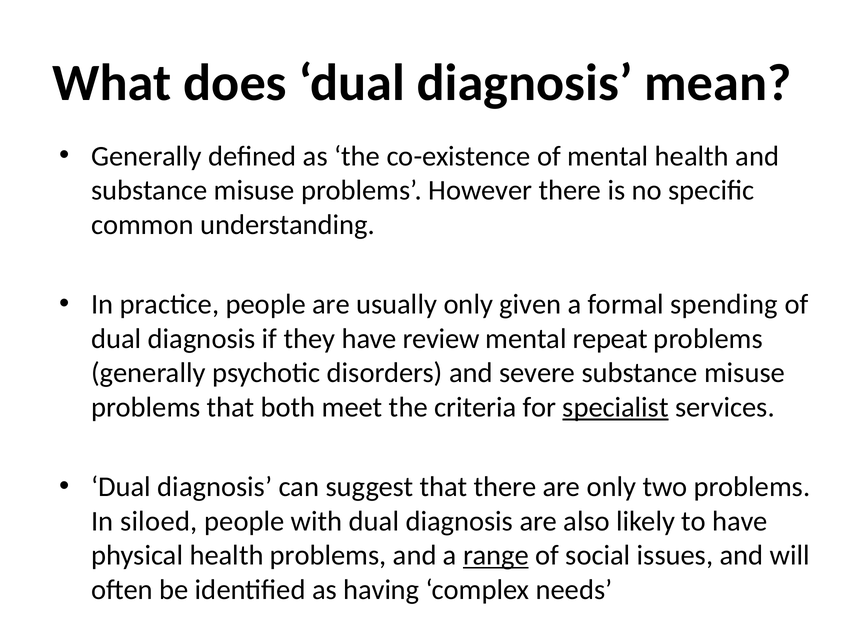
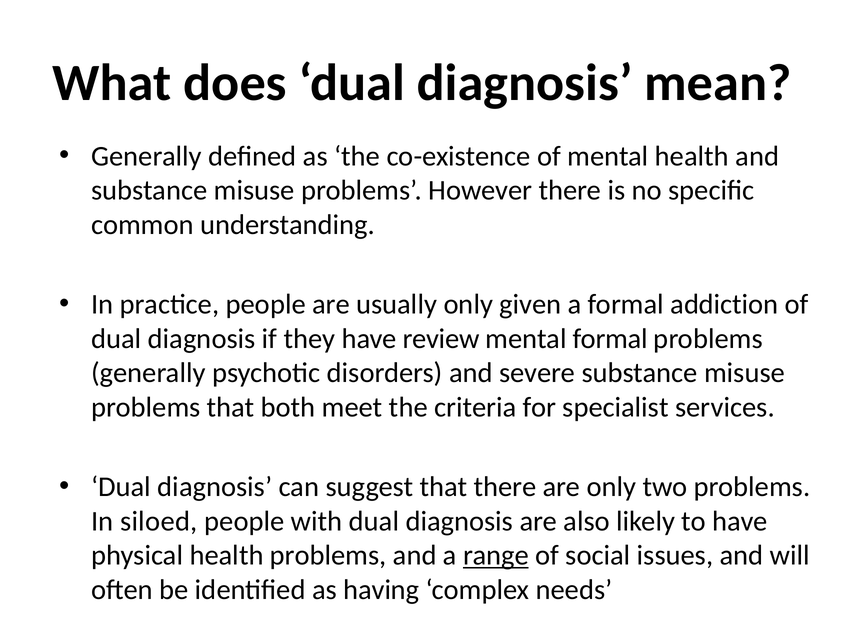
spending: spending -> addiction
mental repeat: repeat -> formal
specialist underline: present -> none
